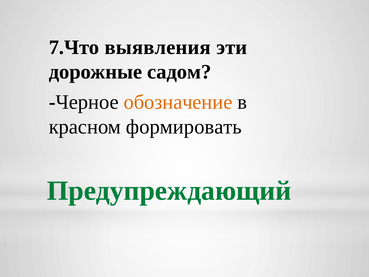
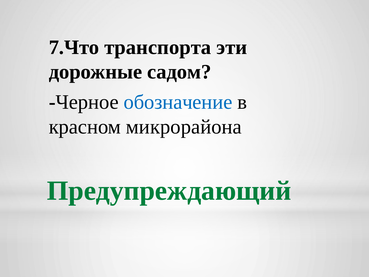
выявления: выявления -> транспорта
обозначение colour: orange -> blue
формировать: формировать -> микрорайона
